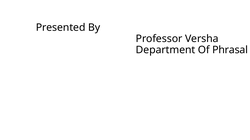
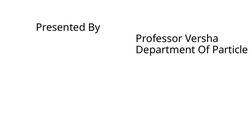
Phrasal: Phrasal -> Particle
